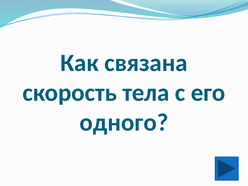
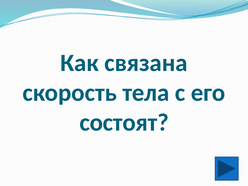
одного: одного -> состоят
